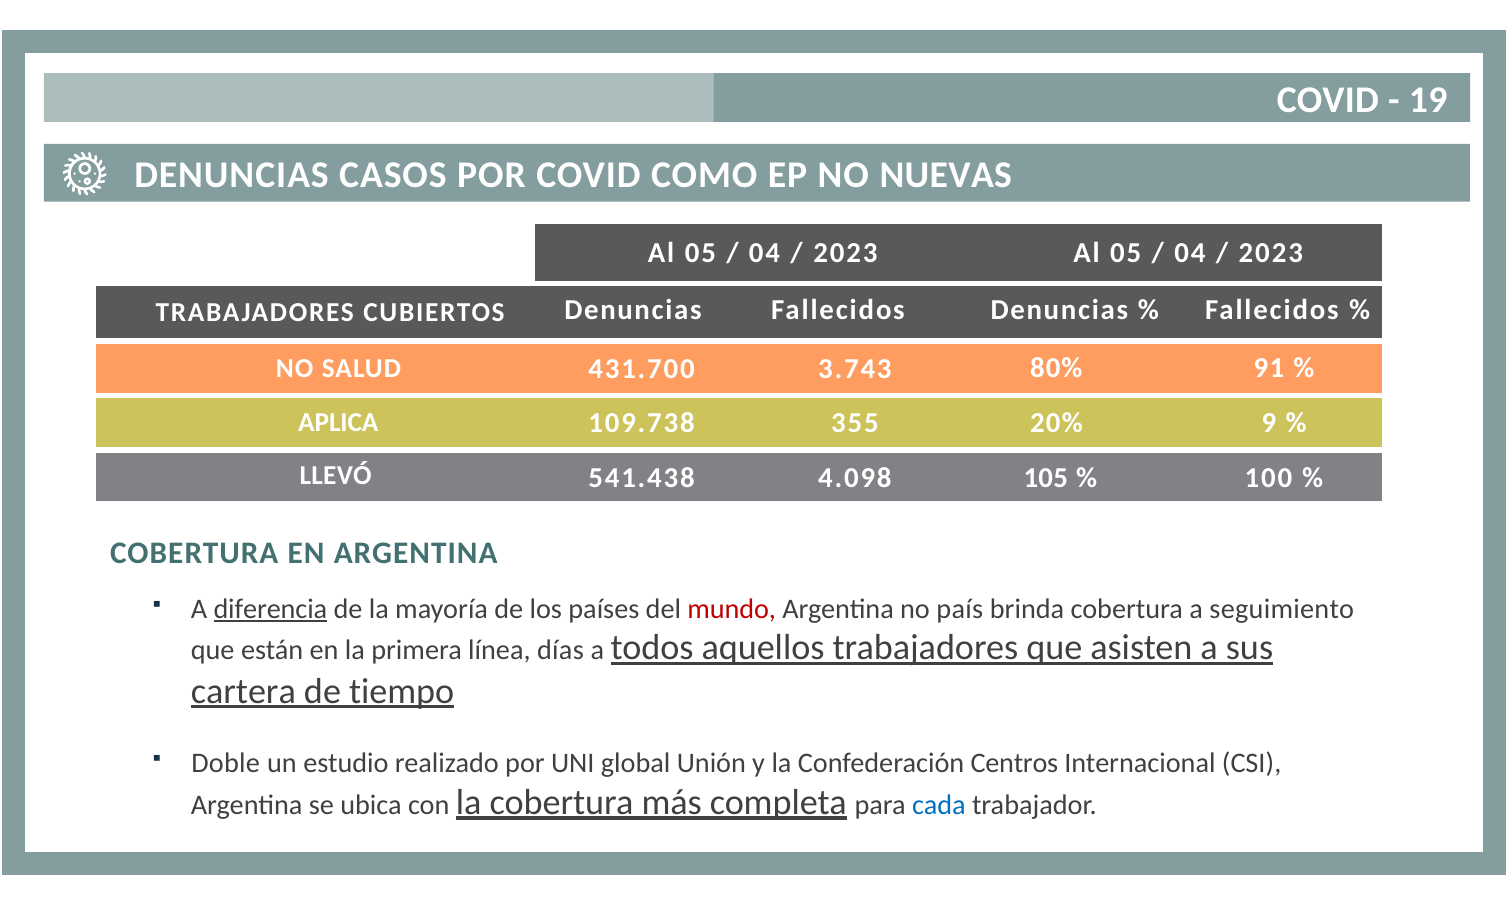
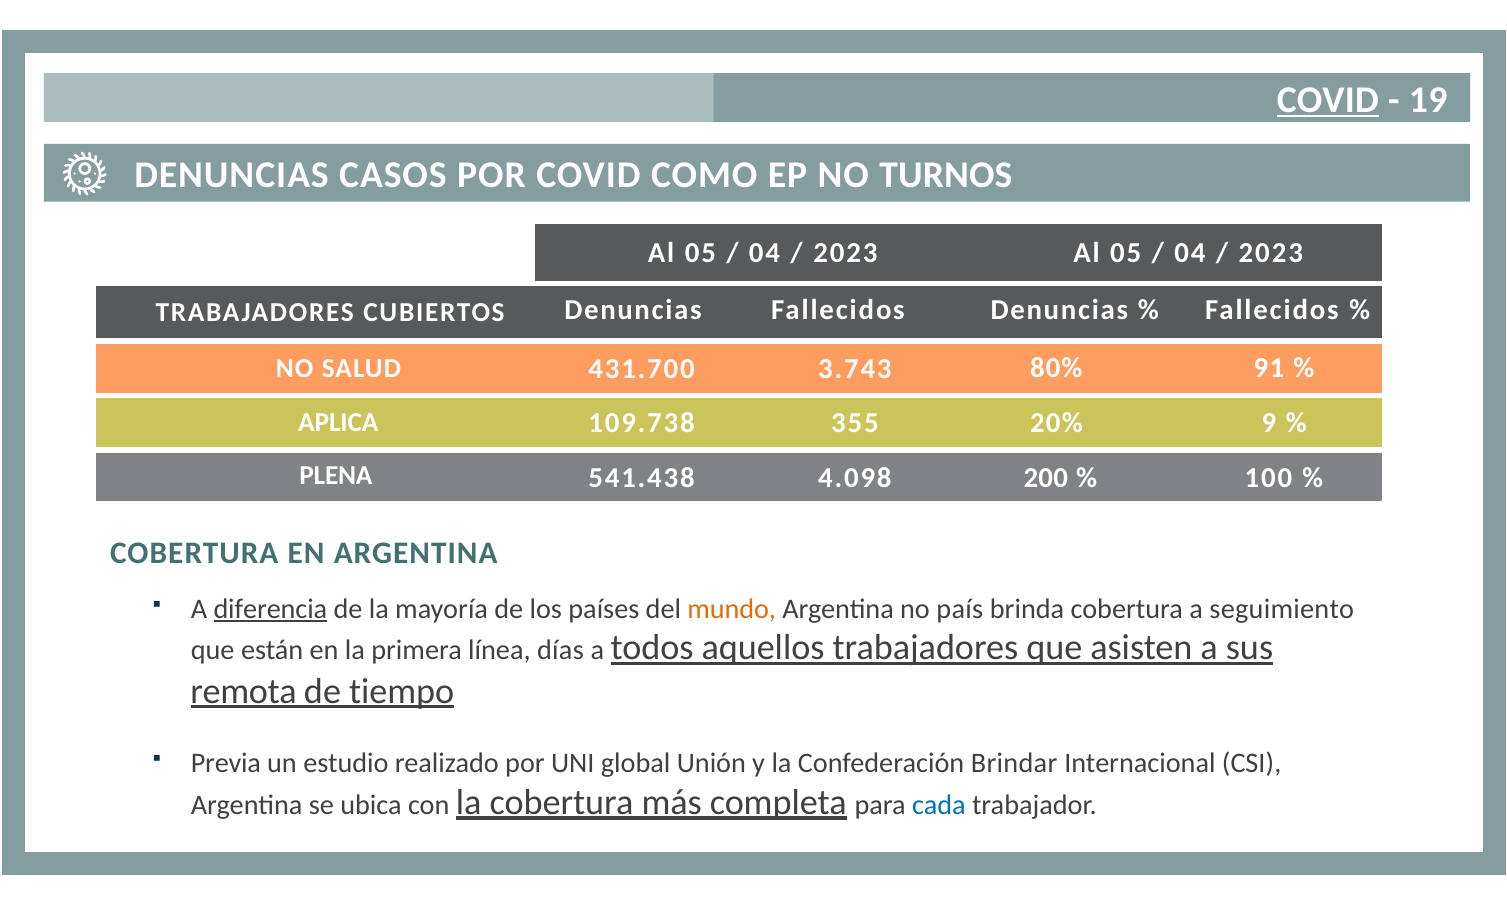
COVID at (1328, 100) underline: none -> present
NUEVAS: NUEVAS -> TURNOS
LLEVÓ: LLEVÓ -> PLENA
105: 105 -> 200
mundo colour: red -> orange
cartera: cartera -> remota
Doble: Doble -> Previa
Centros: Centros -> Brindar
